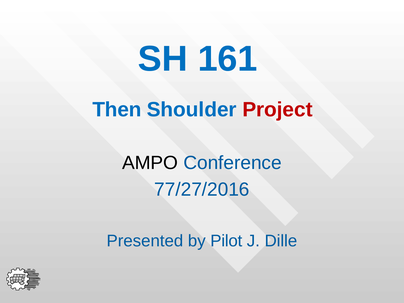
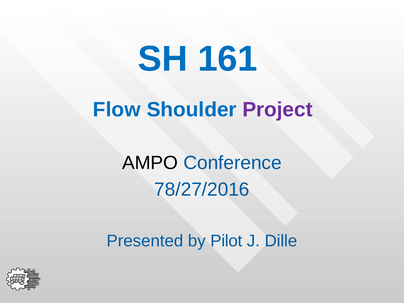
Then: Then -> Flow
Project colour: red -> purple
77/27/2016: 77/27/2016 -> 78/27/2016
